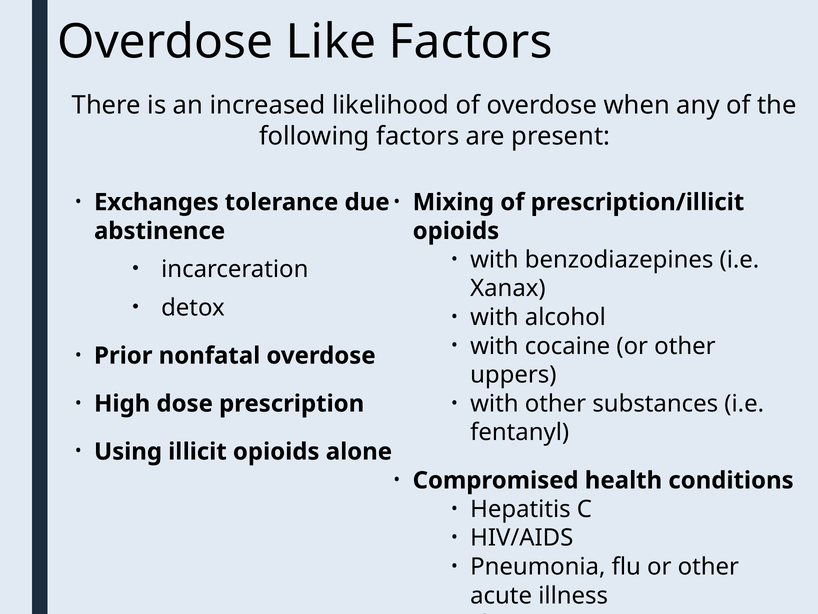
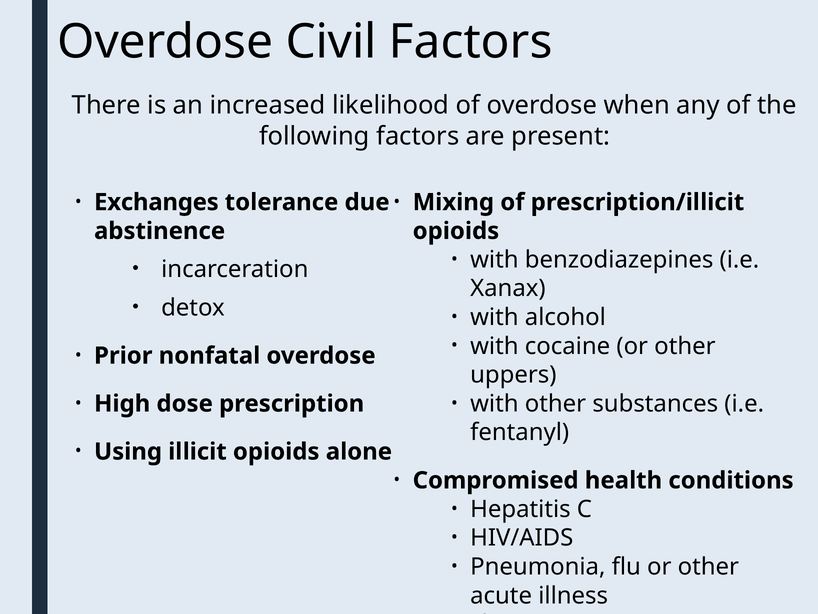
Like: Like -> Civil
